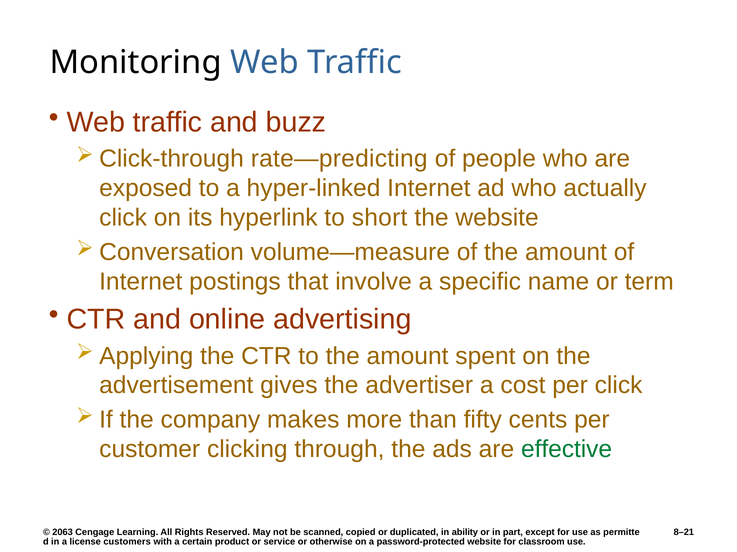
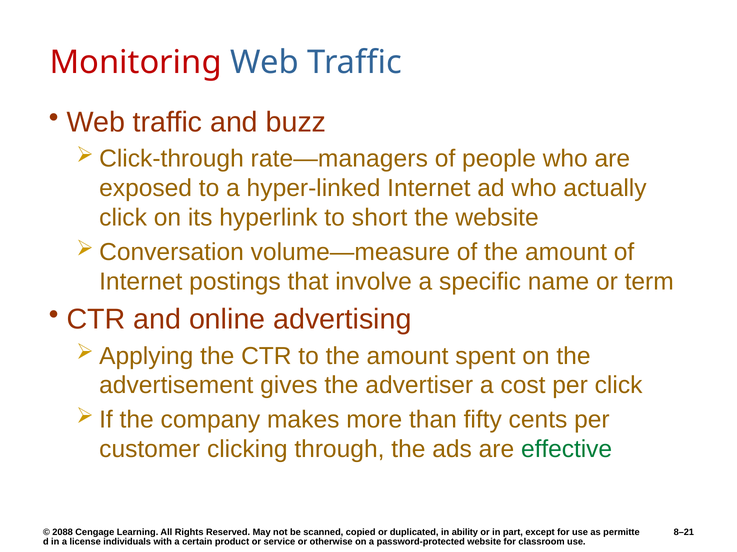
Monitoring colour: black -> red
rate—predicting: rate—predicting -> rate—managers
2063: 2063 -> 2088
customers: customers -> individuals
